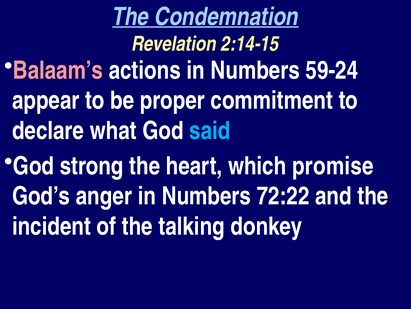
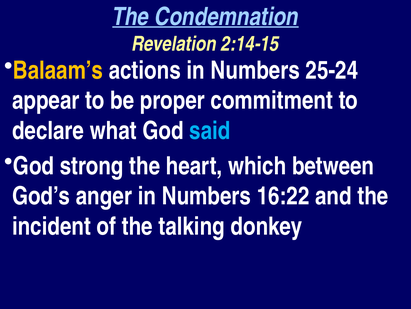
Balaam’s colour: pink -> yellow
59-24: 59-24 -> 25-24
promise: promise -> between
72:22: 72:22 -> 16:22
